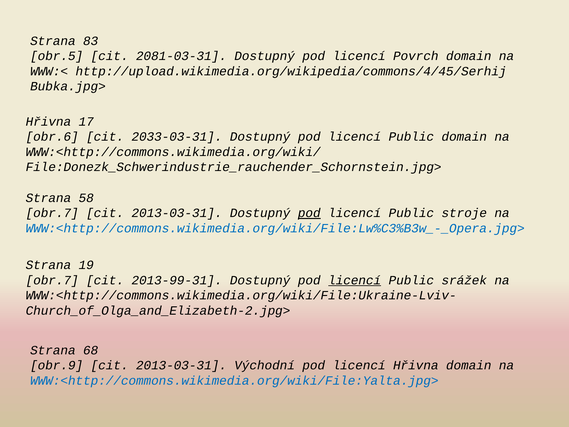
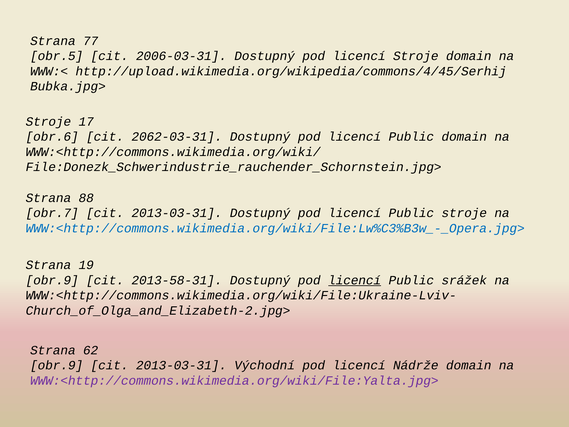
83: 83 -> 77
2081-03-31: 2081-03-31 -> 2006-03-31
licencí Povrch: Povrch -> Stroje
Hřivna at (48, 122): Hřivna -> Stroje
2033-03-31: 2033-03-31 -> 2062-03-31
58: 58 -> 88
pod at (309, 213) underline: present -> none
obr.7 at (52, 280): obr.7 -> obr.9
2013-99-31: 2013-99-31 -> 2013-58-31
68: 68 -> 62
licencí Hřivna: Hřivna -> Nádrže
WWW:<http://commons.wikimedia.org/wiki/File:Yalta.jpg> colour: blue -> purple
